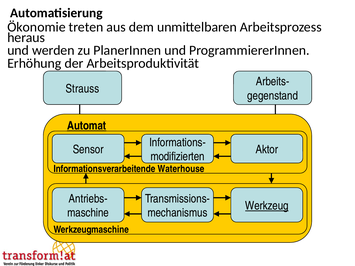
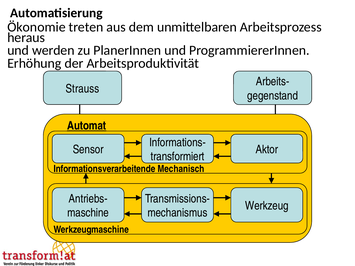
modifizierten: modifizierten -> transformiert
Waterhouse: Waterhouse -> Mechanisch
Werkzeug underline: present -> none
